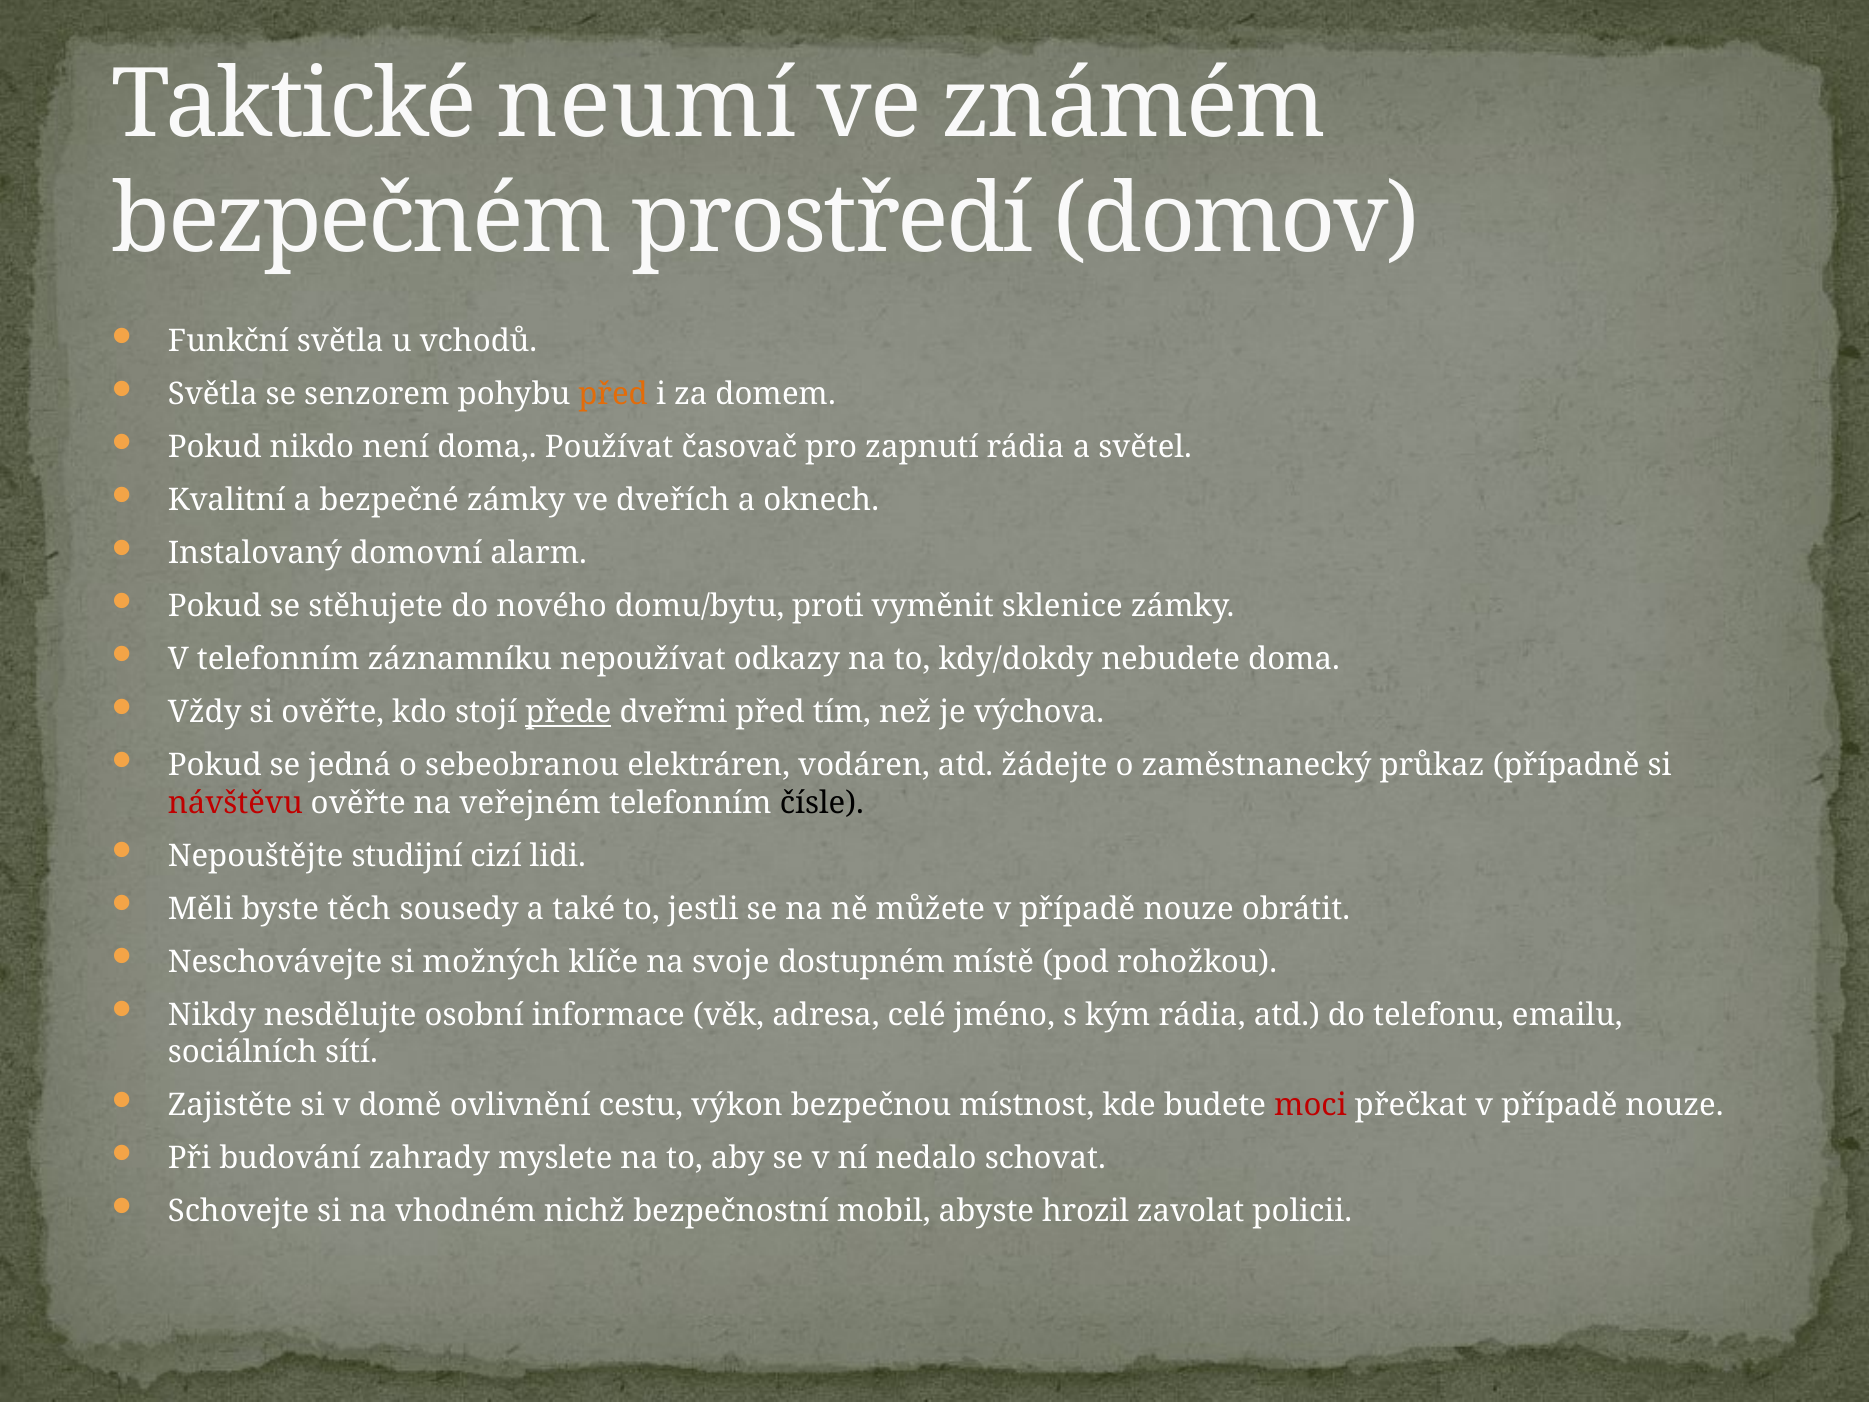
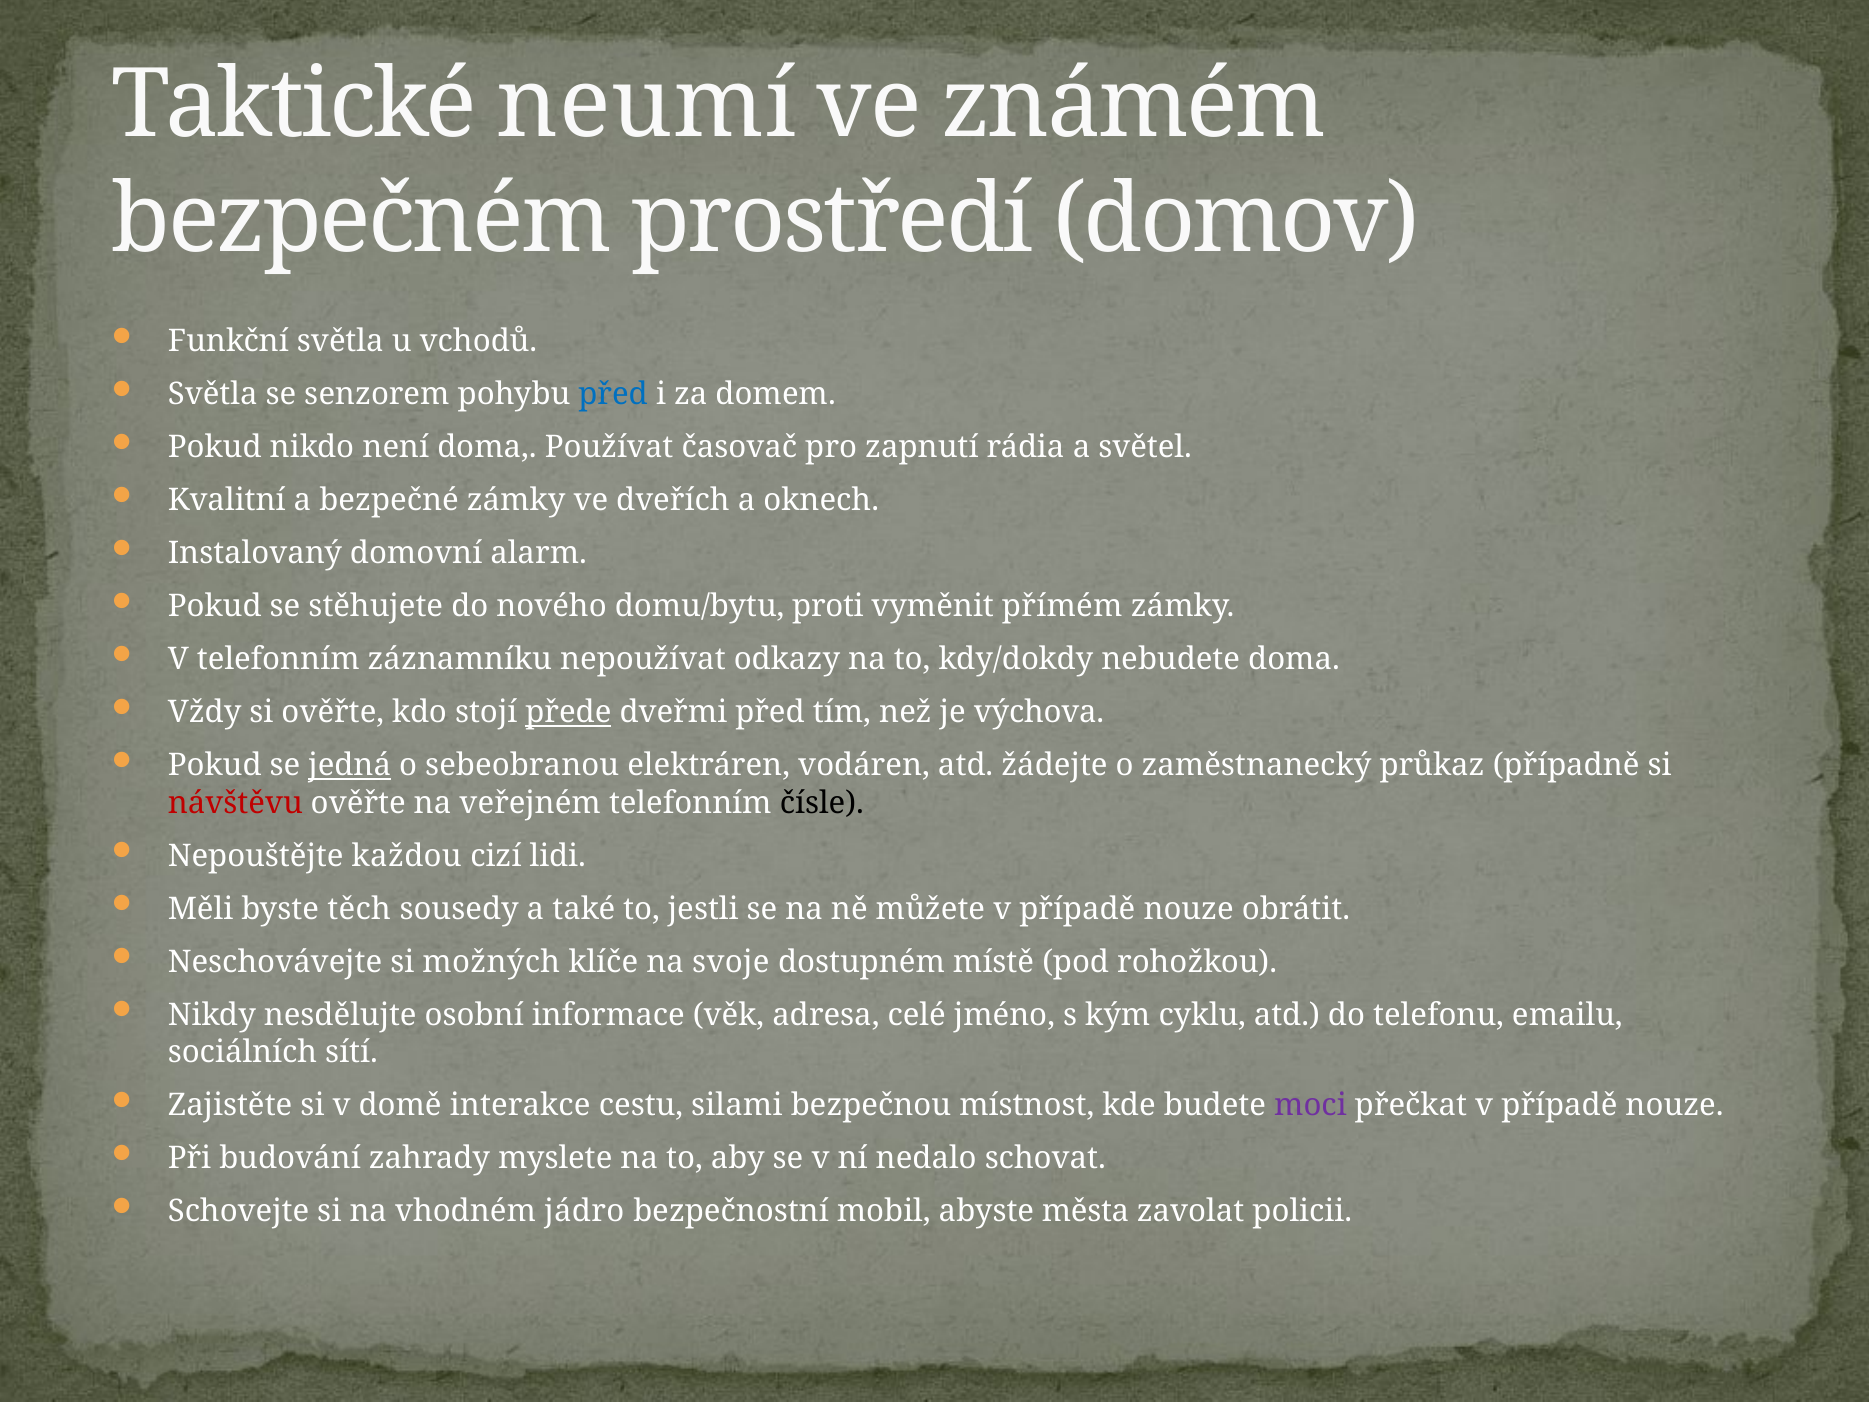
před at (613, 395) colour: orange -> blue
sklenice: sklenice -> přímém
jedná underline: none -> present
studijní: studijní -> každou
kým rádia: rádia -> cyklu
ovlivnění: ovlivnění -> interakce
výkon: výkon -> silami
moci colour: red -> purple
nichž: nichž -> jádro
hrozil: hrozil -> města
